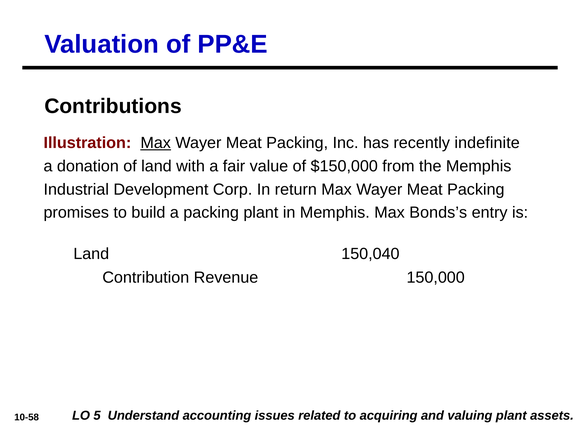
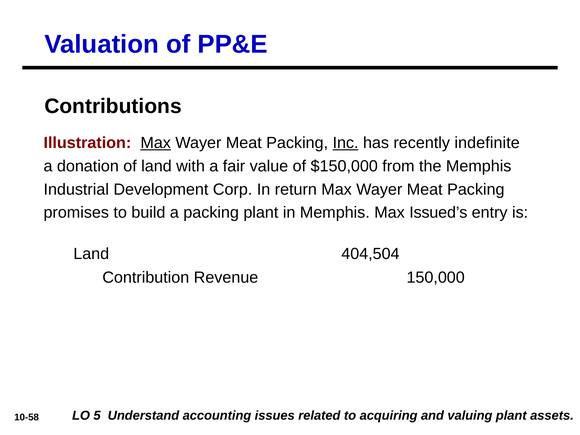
Inc underline: none -> present
Bonds’s: Bonds’s -> Issued’s
150,040: 150,040 -> 404,504
